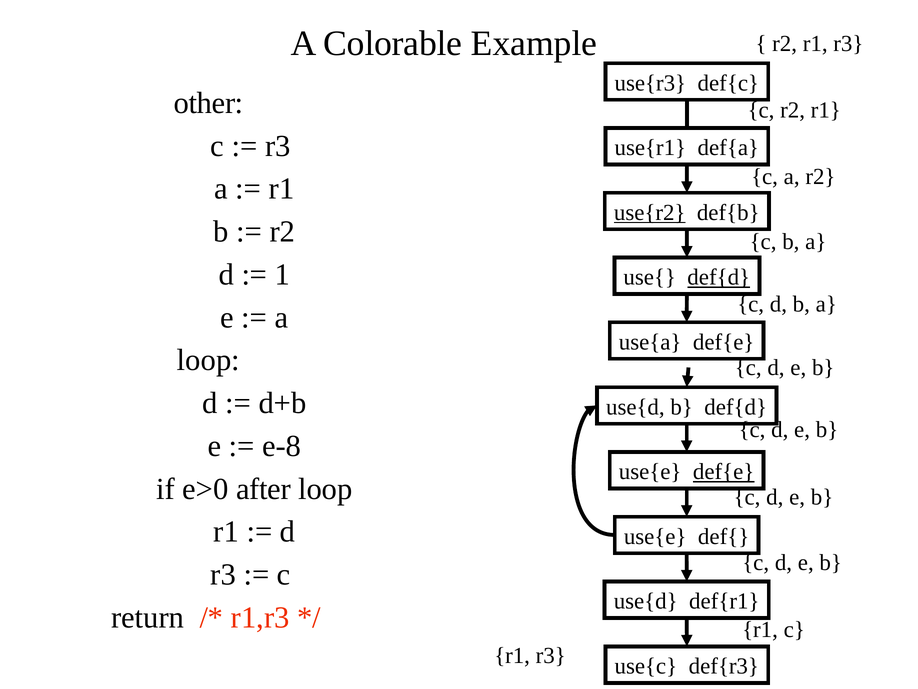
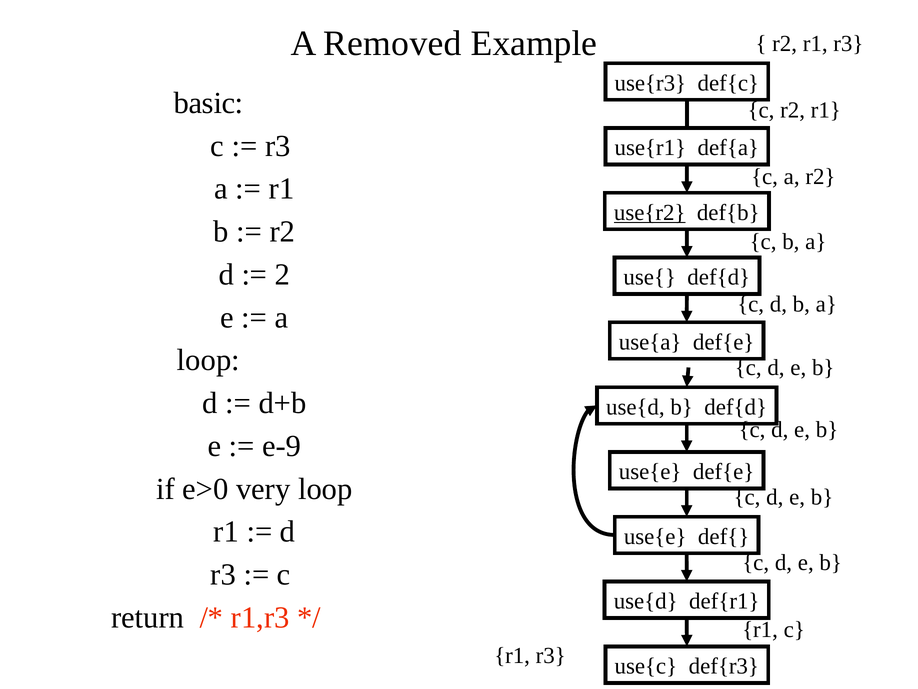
Colorable: Colorable -> Removed
other: other -> basic
1: 1 -> 2
def{d at (719, 277) underline: present -> none
e-8: e-8 -> e-9
def{e at (724, 471) underline: present -> none
after: after -> very
